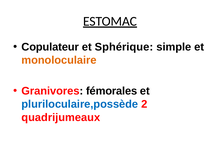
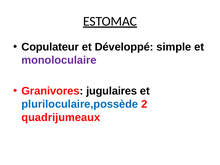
Sphérique: Sphérique -> Développé
monoloculaire colour: orange -> purple
fémorales: fémorales -> jugulaires
